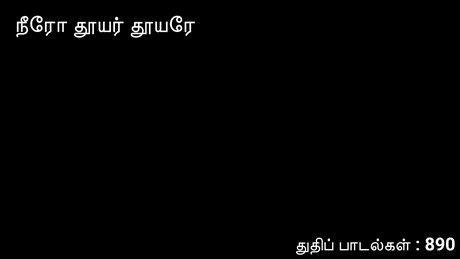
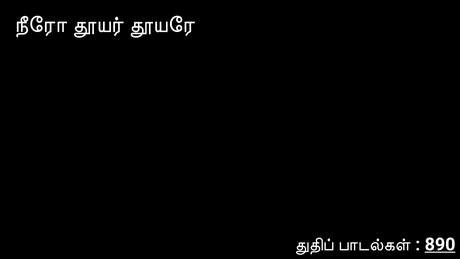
890 underline: none -> present
